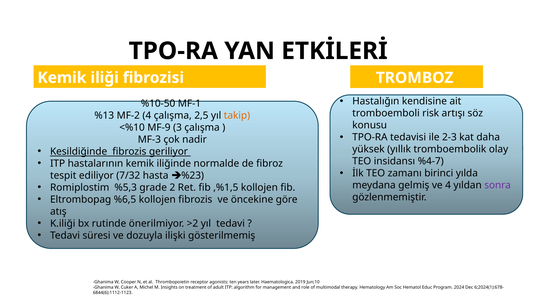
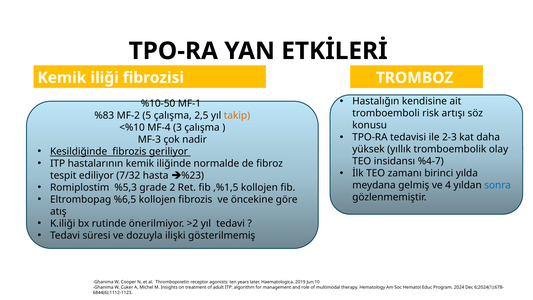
%13: %13 -> %83
MF-2 4: 4 -> 5
MF-9: MF-9 -> MF-4
sonra colour: purple -> blue
